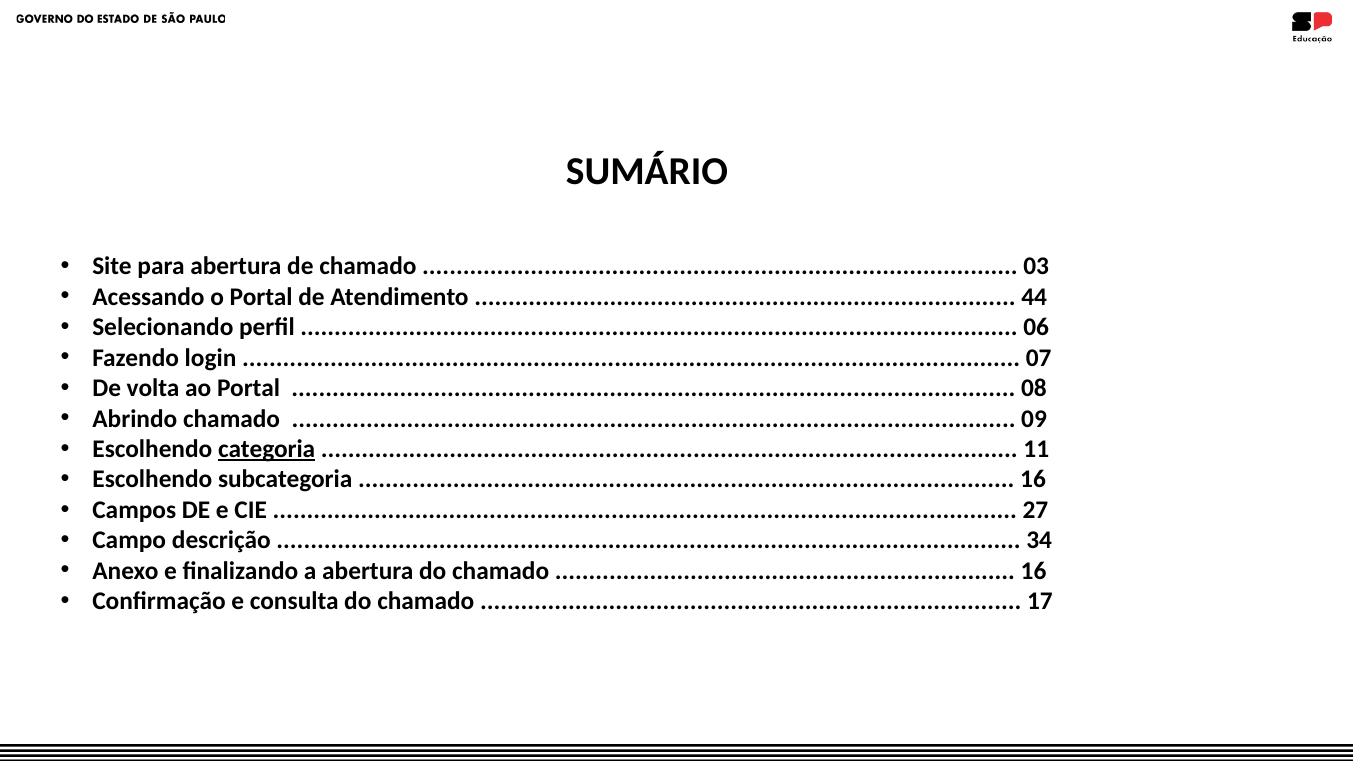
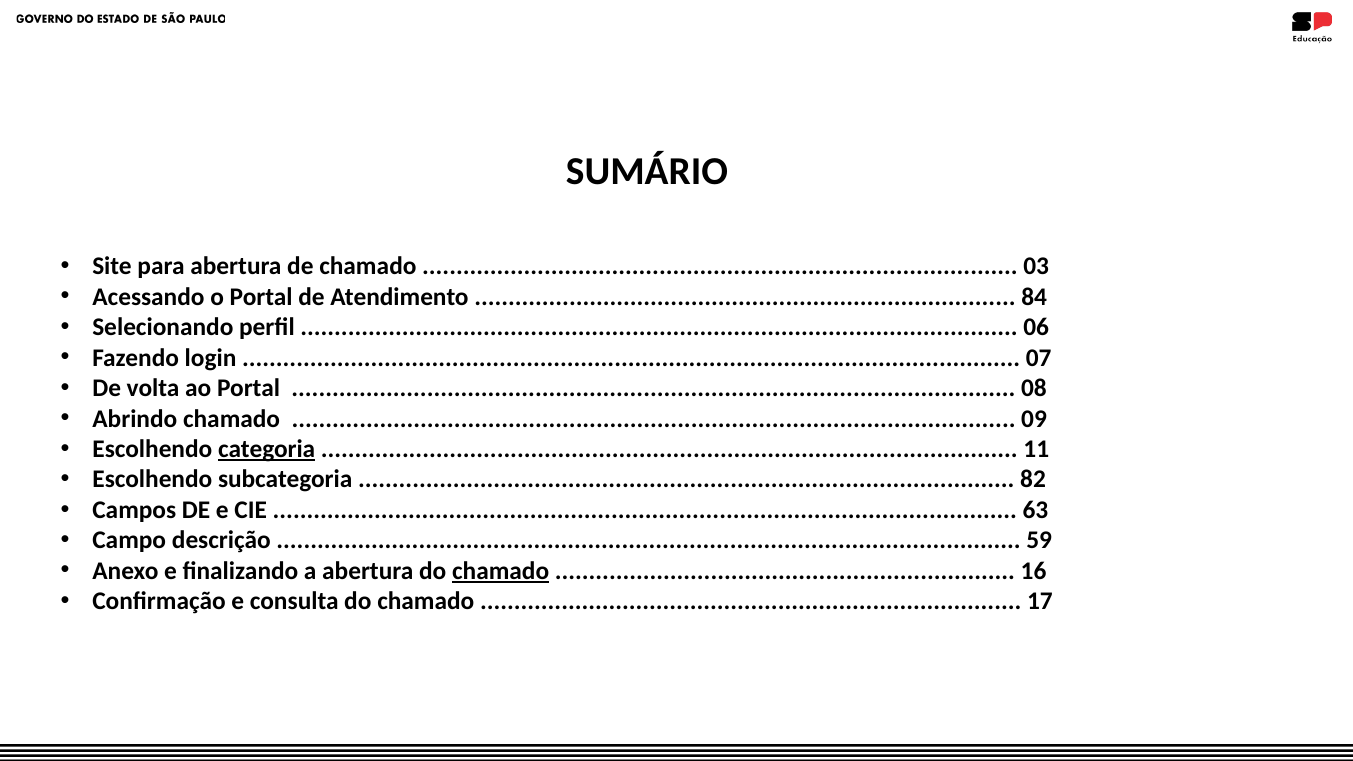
44: 44 -> 84
16 at (1033, 480): 16 -> 82
27: 27 -> 63
34: 34 -> 59
chamado at (501, 571) underline: none -> present
